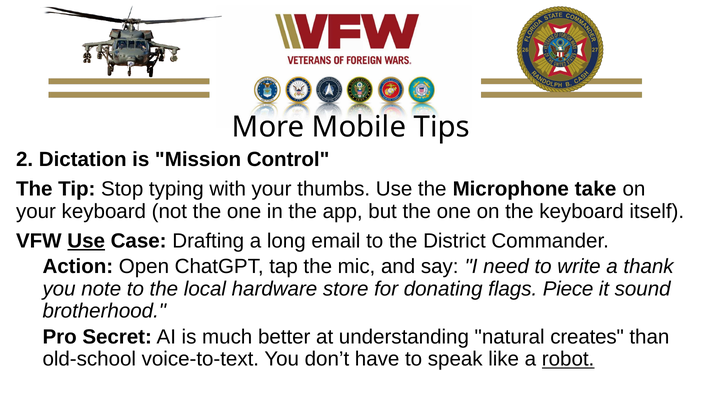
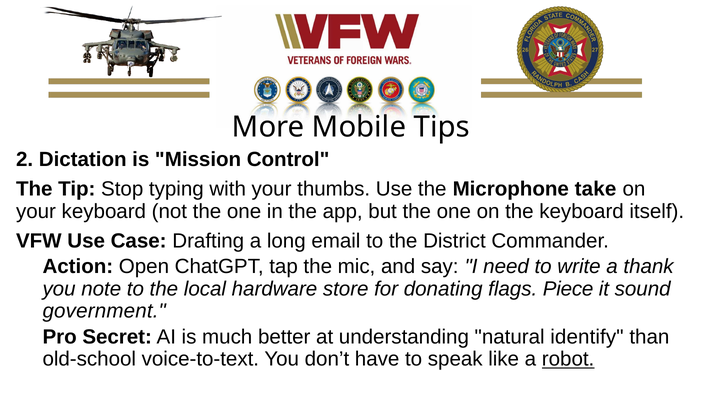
Use at (86, 241) underline: present -> none
brotherhood: brotherhood -> government
creates: creates -> identify
